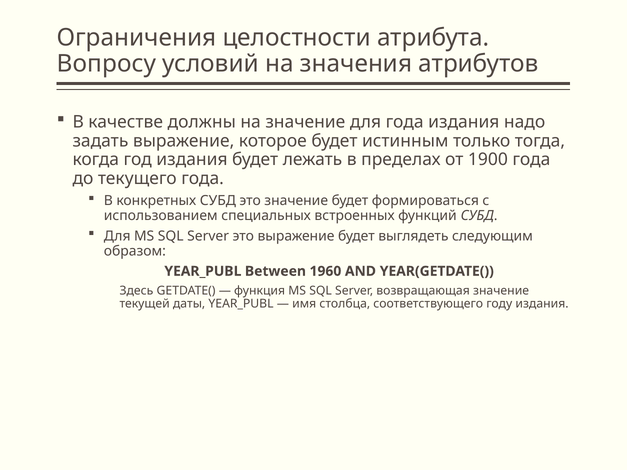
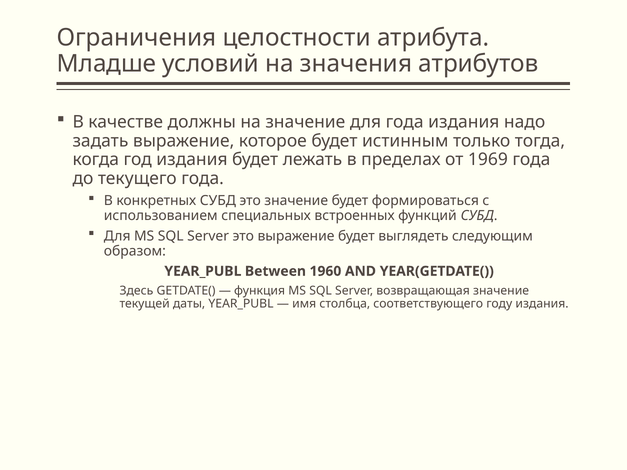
Вопросу: Вопросу -> Младше
1900: 1900 -> 1969
